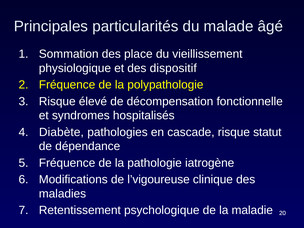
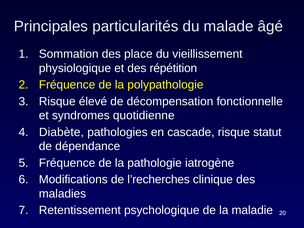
dispositif: dispositif -> répétition
hospitalisés: hospitalisés -> quotidienne
l’vigoureuse: l’vigoureuse -> l’recherches
